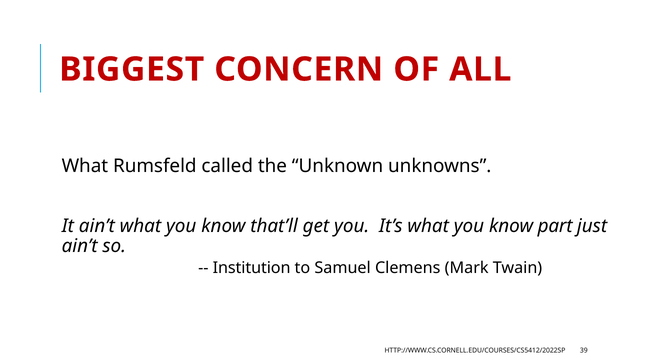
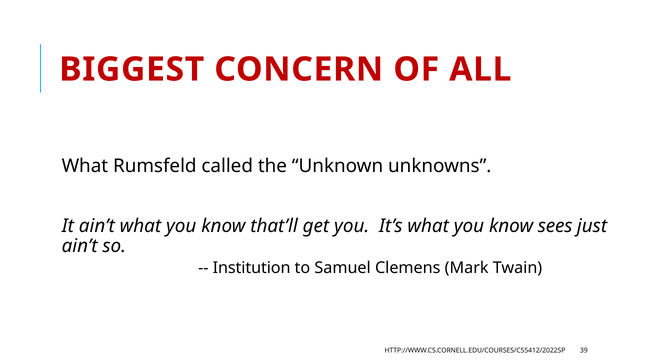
part: part -> sees
